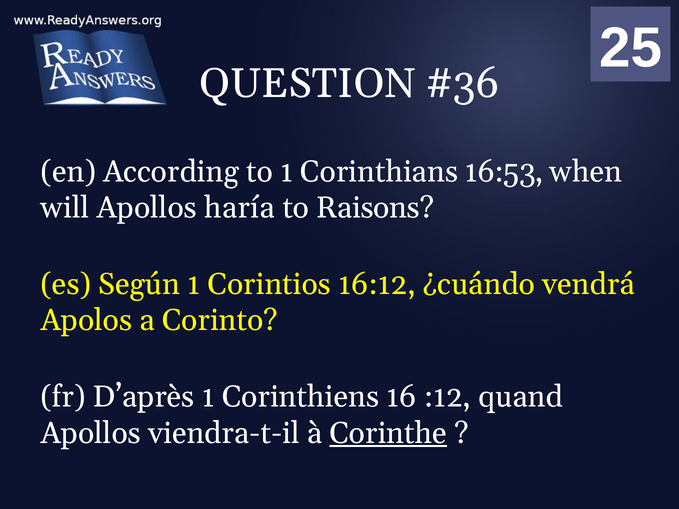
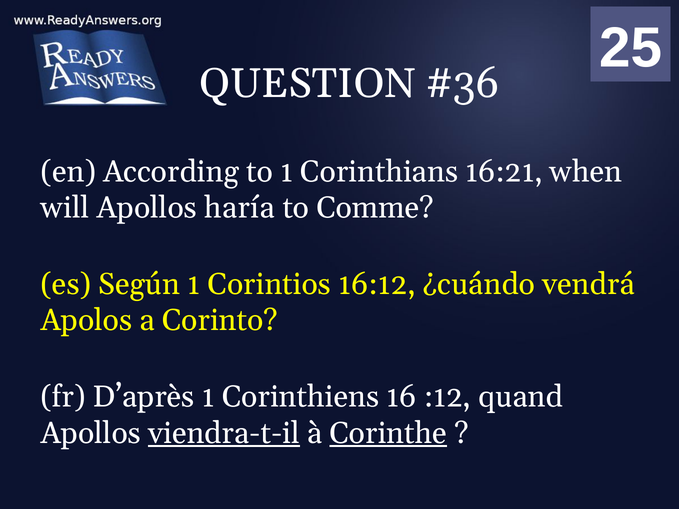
16:53: 16:53 -> 16:21
Raisons: Raisons -> Comme
viendra-t-il underline: none -> present
